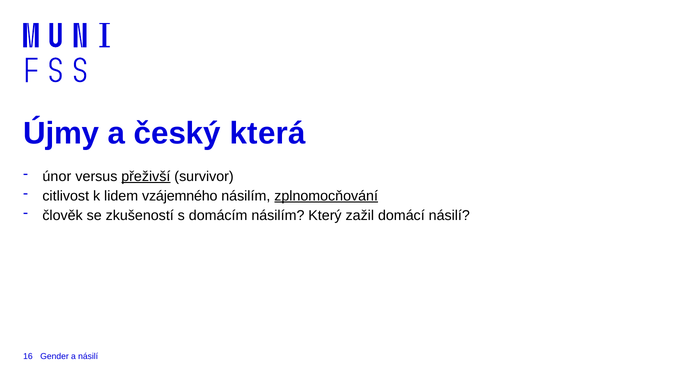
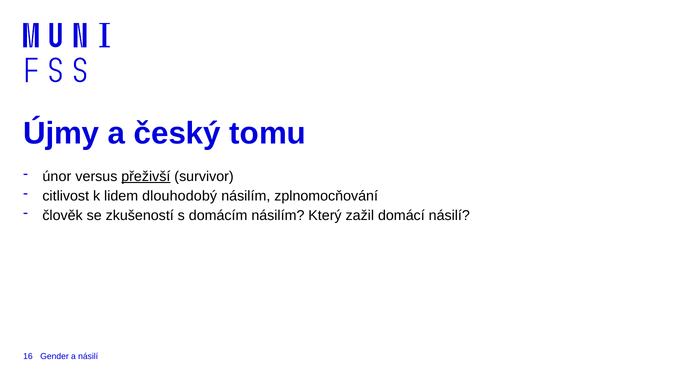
která: která -> tomu
vzájemného: vzájemného -> dlouhodobý
zplnomocňování underline: present -> none
